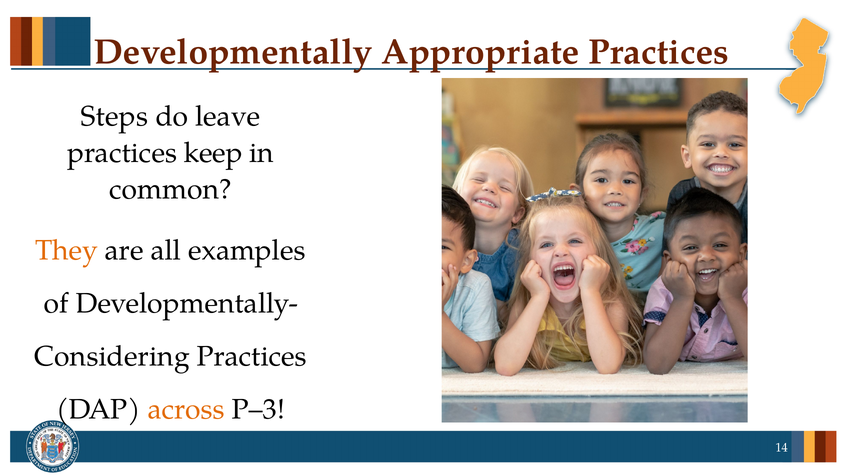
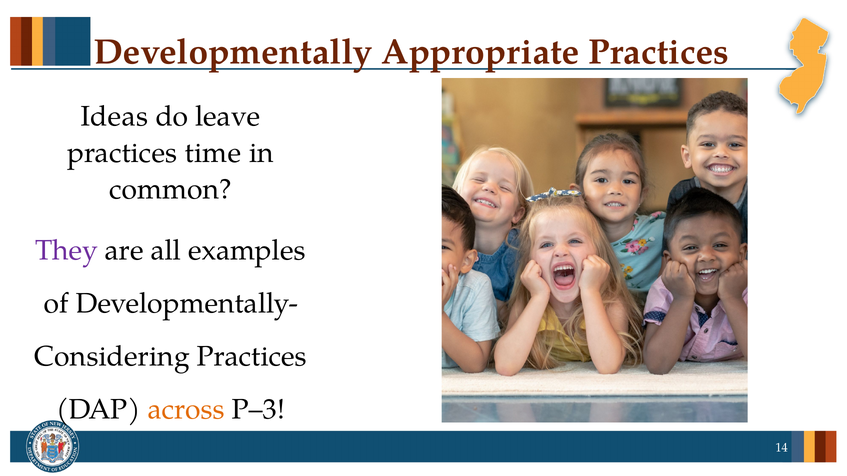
Steps: Steps -> Ideas
keep: keep -> time
They colour: orange -> purple
